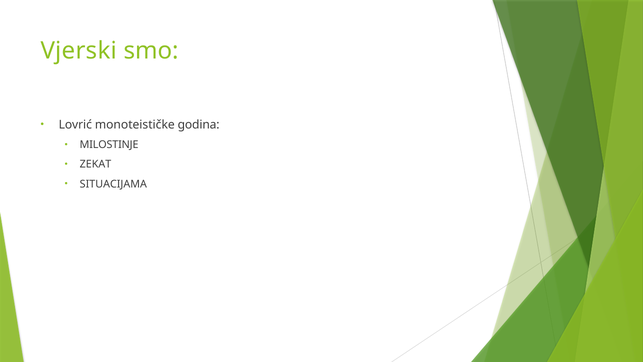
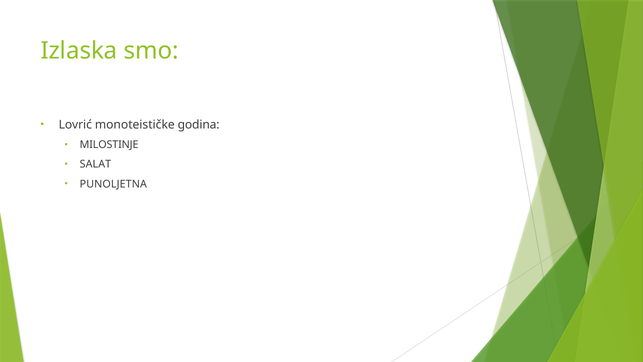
Vjerski: Vjerski -> Izlaska
ZEKAT: ZEKAT -> SALAT
SITUACIJAMA: SITUACIJAMA -> PUNOLJETNA
